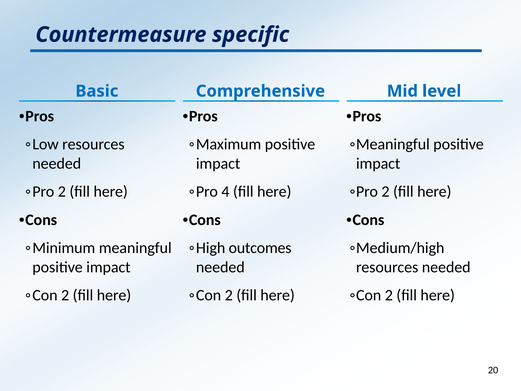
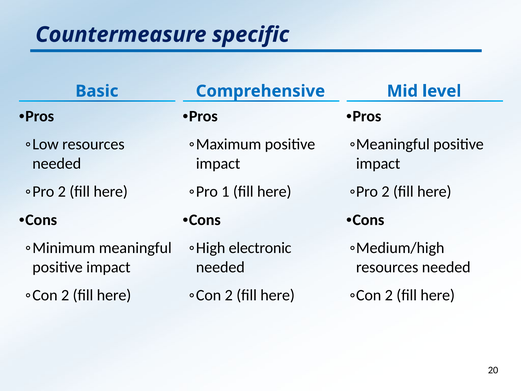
4: 4 -> 1
outcomes: outcomes -> electronic
